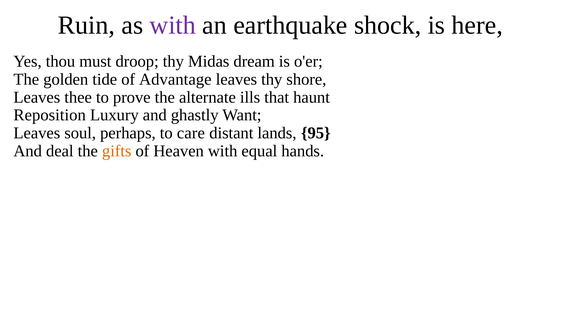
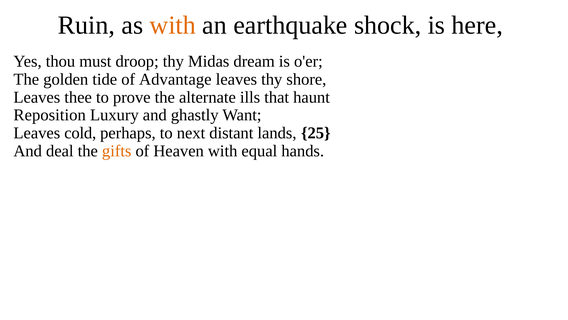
with at (173, 25) colour: purple -> orange
soul: soul -> cold
care: care -> next
95: 95 -> 25
